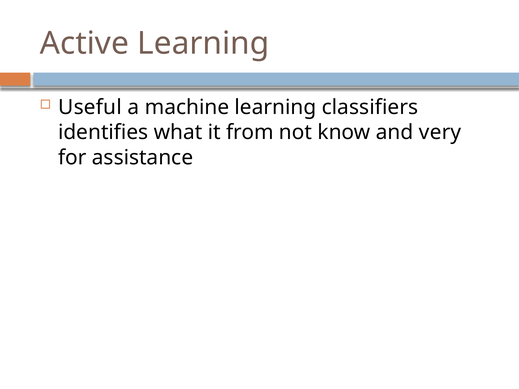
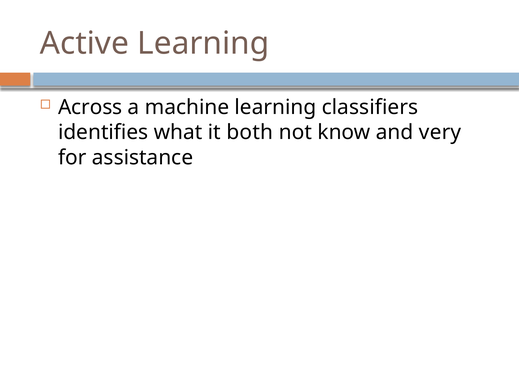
Useful: Useful -> Across
from: from -> both
